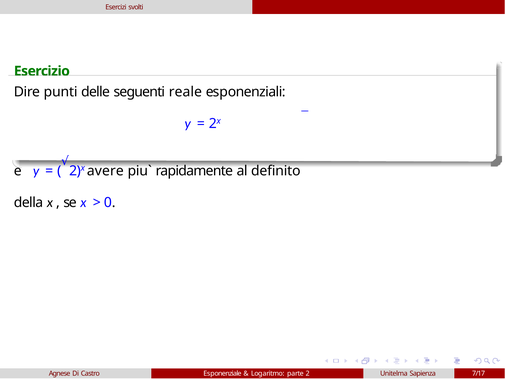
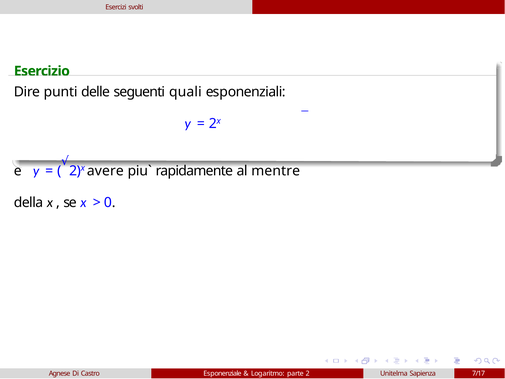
reale: reale -> quali
definito: definito -> mentre
